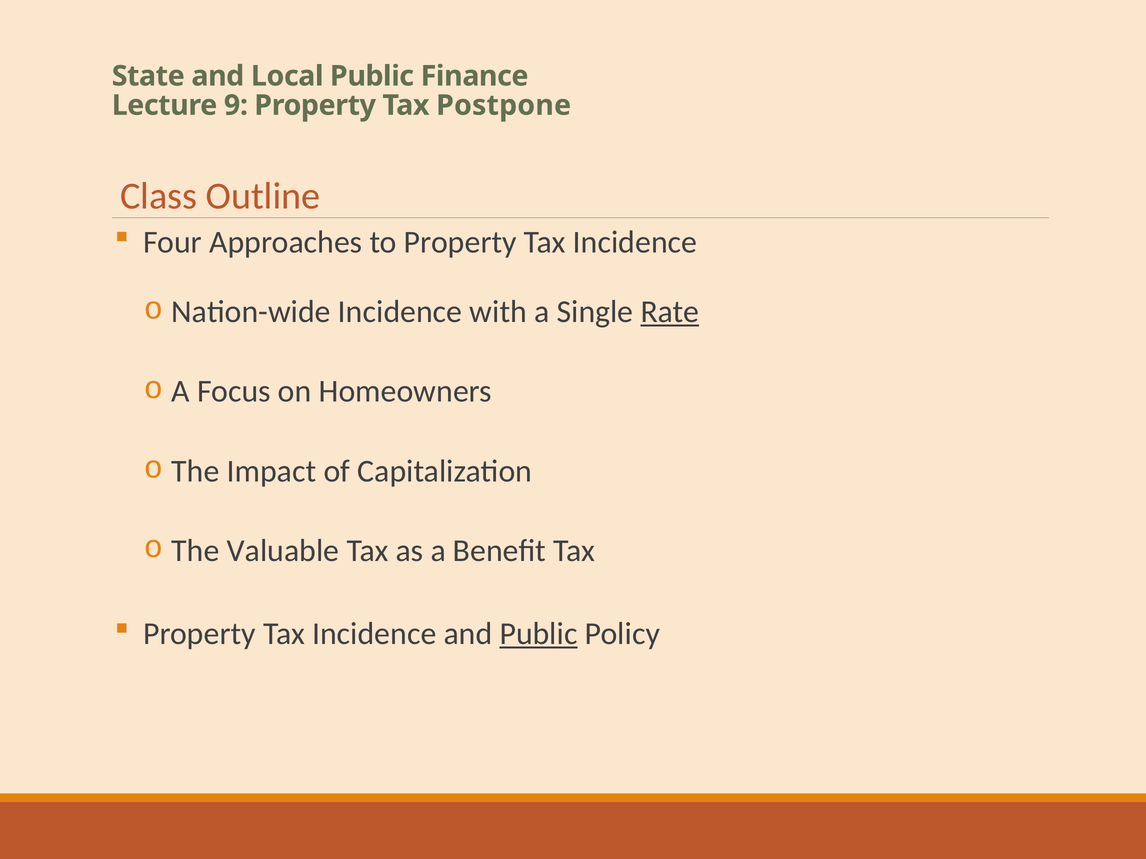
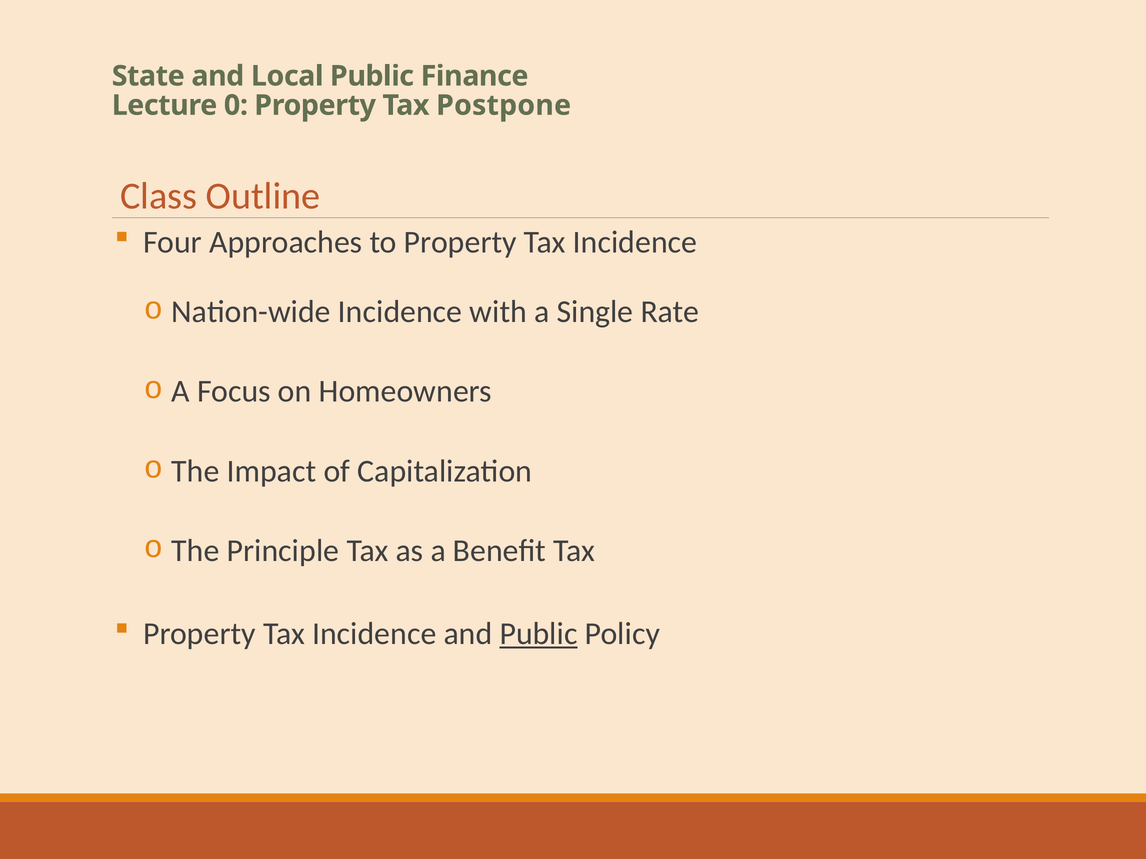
9: 9 -> 0
Rate underline: present -> none
Valuable: Valuable -> Principle
